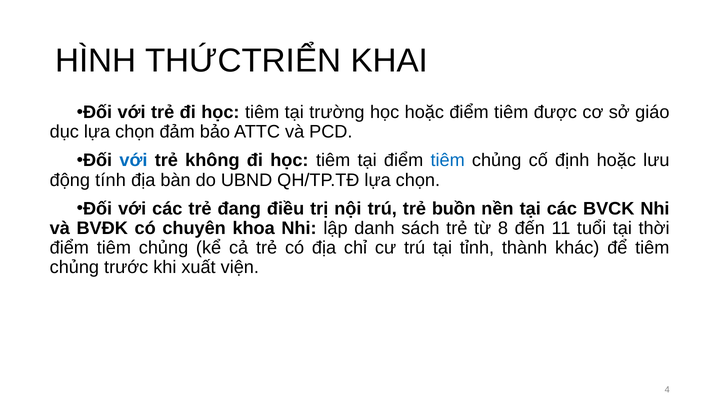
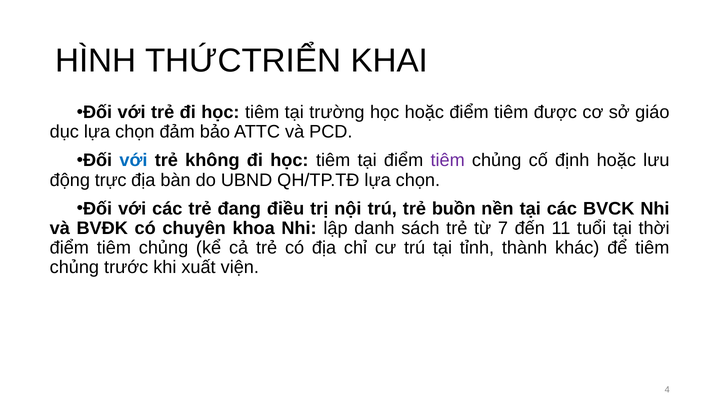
tiêm at (448, 160) colour: blue -> purple
tính: tính -> trực
8: 8 -> 7
